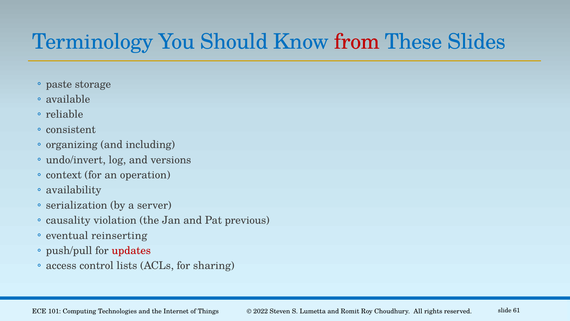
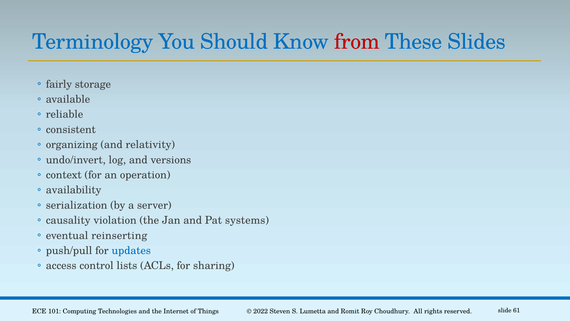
paste: paste -> fairly
including: including -> relativity
previous: previous -> systems
updates colour: red -> blue
